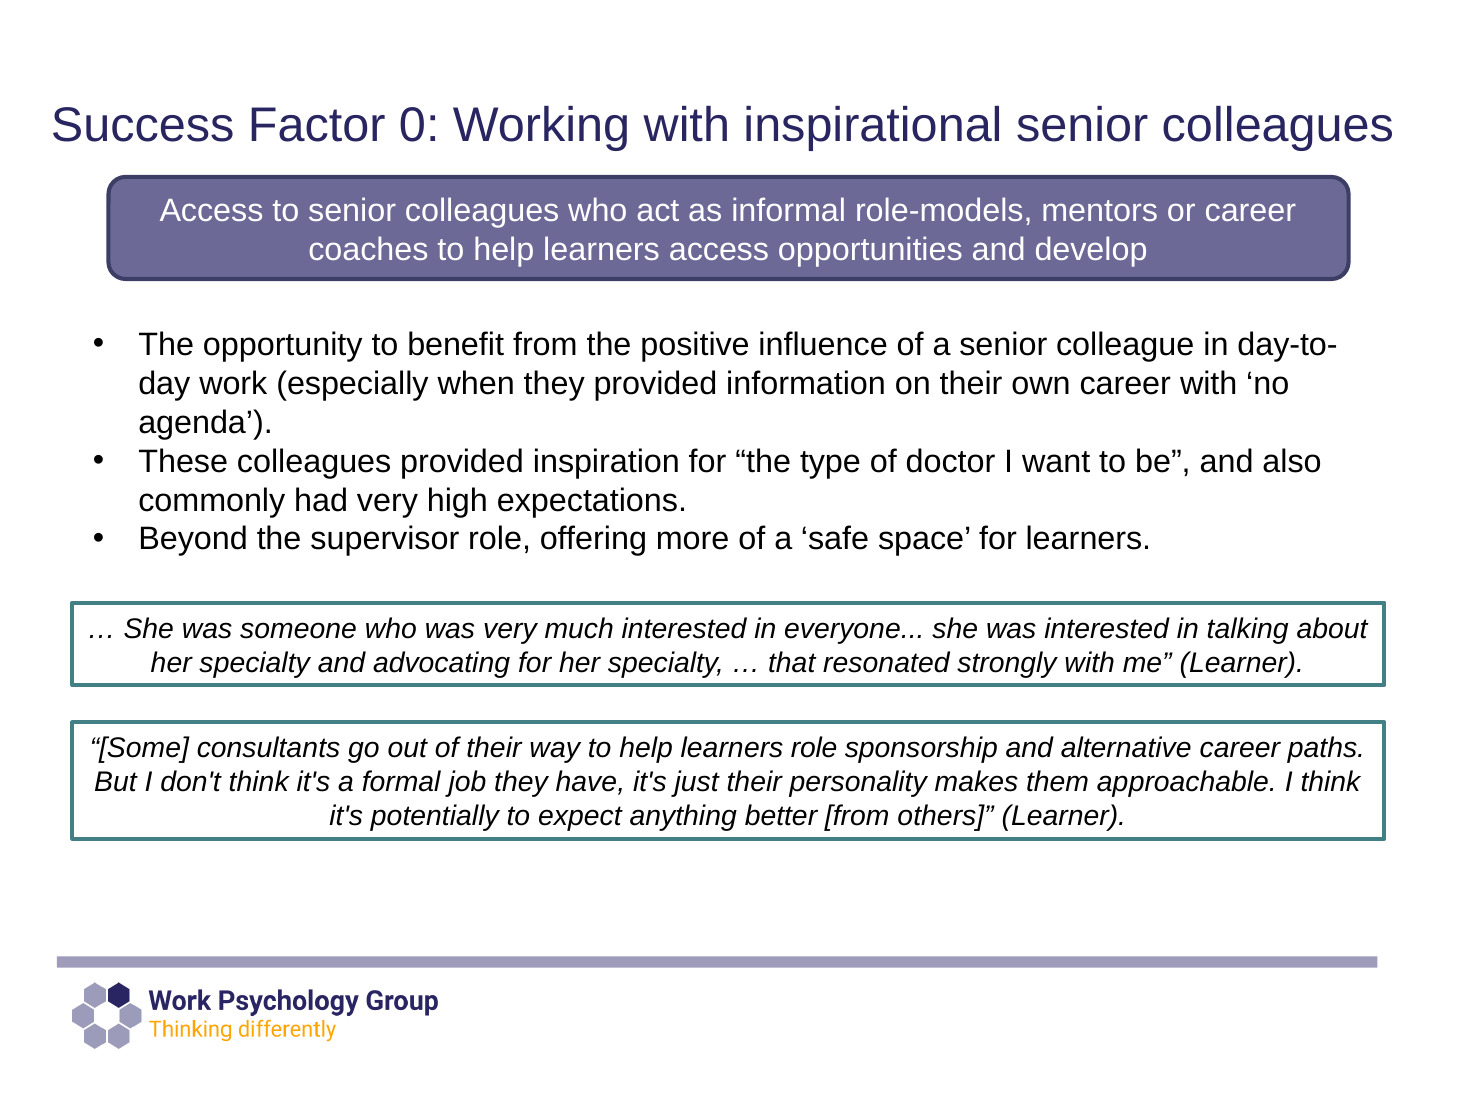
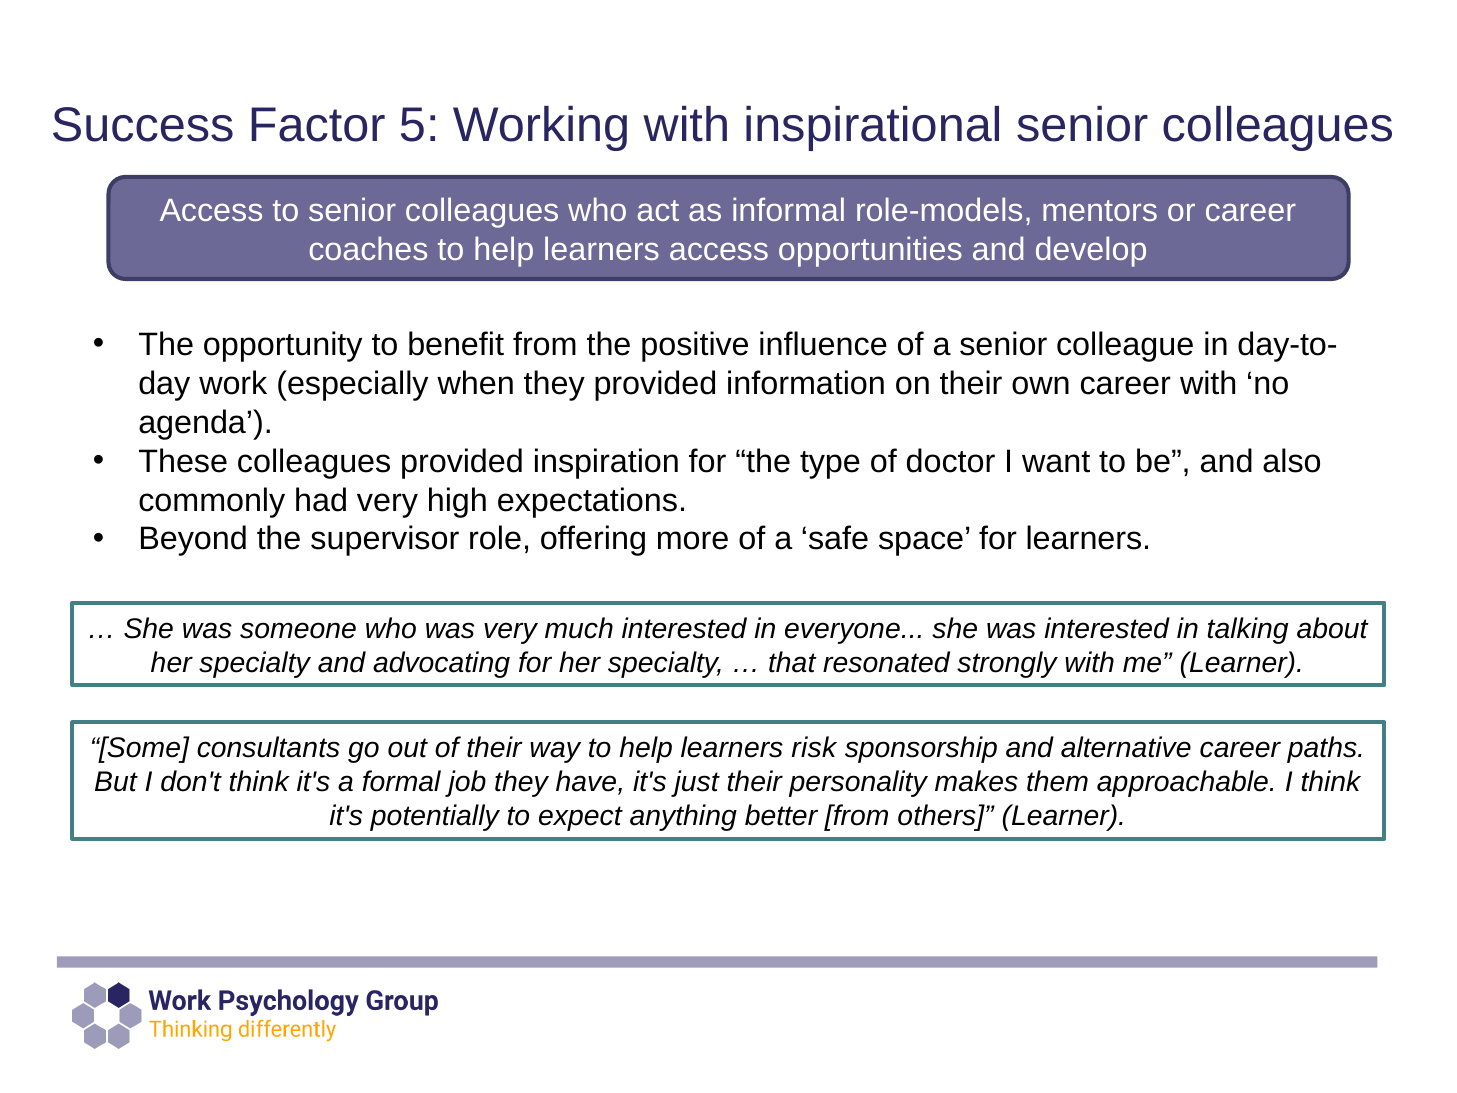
0: 0 -> 5
learners role: role -> risk
